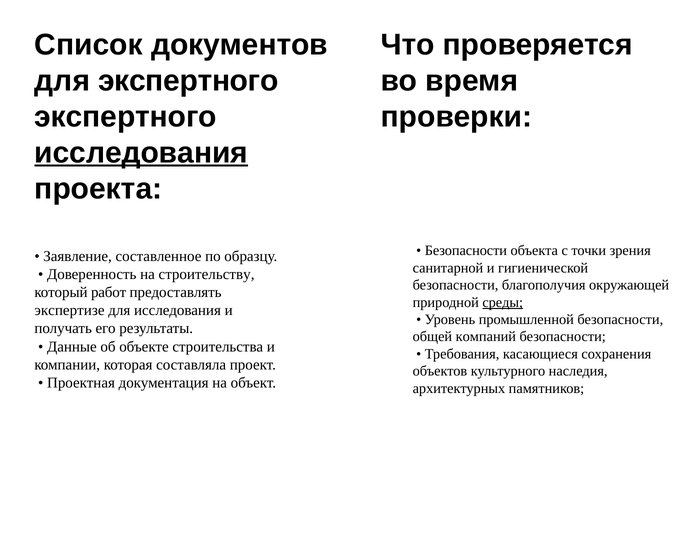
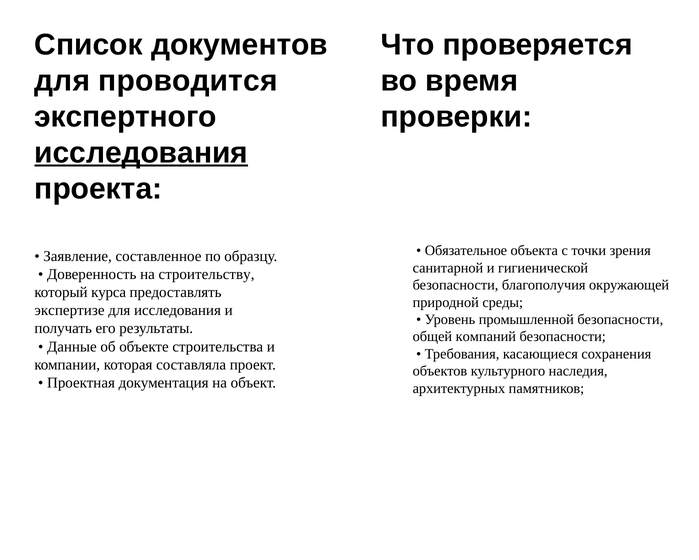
для экспертного: экспертного -> проводится
Безопасности at (466, 251): Безопасности -> Обязательное
работ: работ -> курса
среды underline: present -> none
